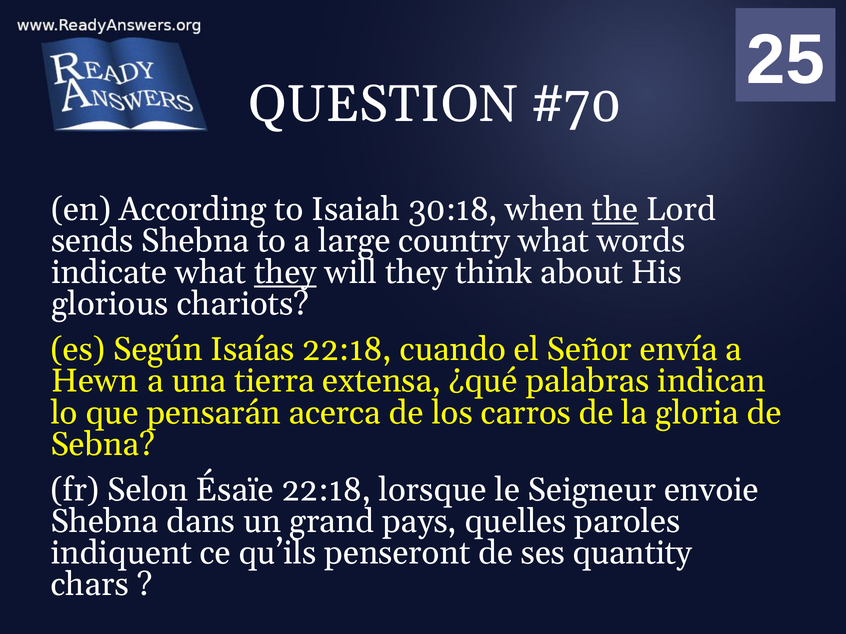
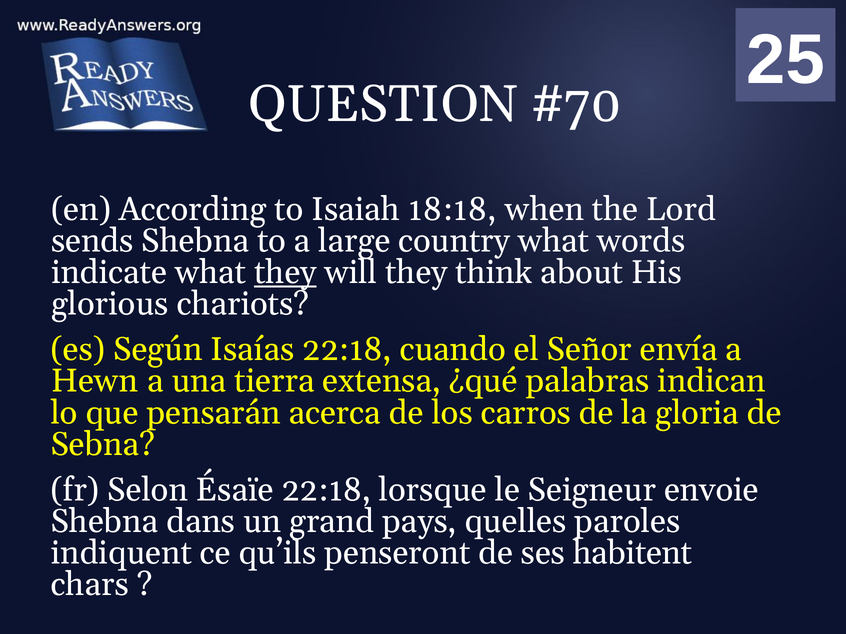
30:18: 30:18 -> 18:18
the underline: present -> none
quantity: quantity -> habitent
